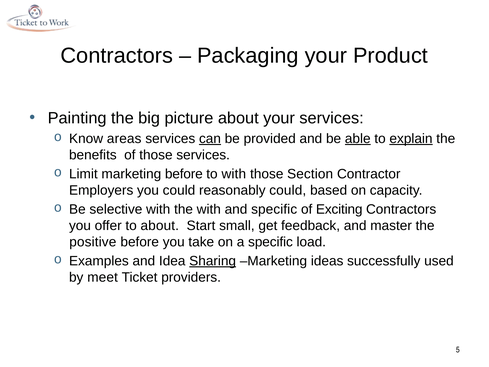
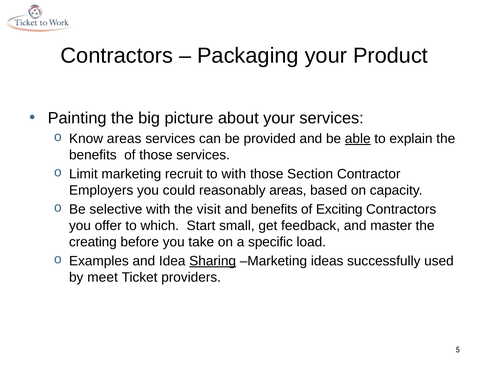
can underline: present -> none
explain underline: present -> none
marketing before: before -> recruit
reasonably could: could -> areas
the with: with -> visit
and specific: specific -> benefits
to about: about -> which
positive: positive -> creating
